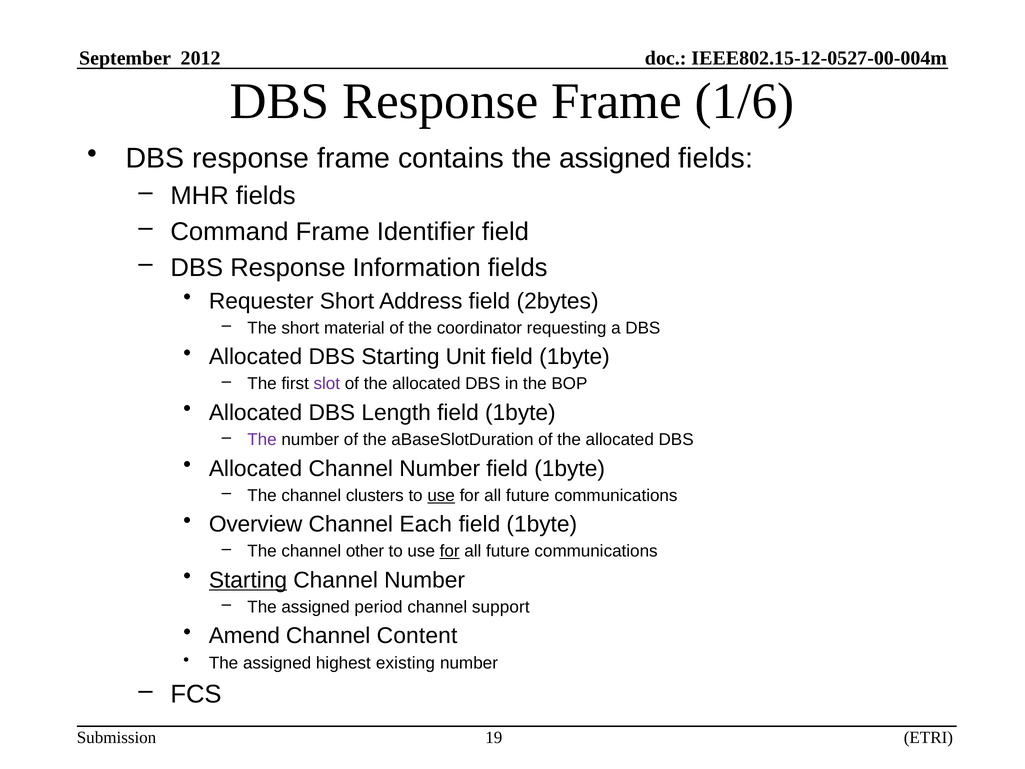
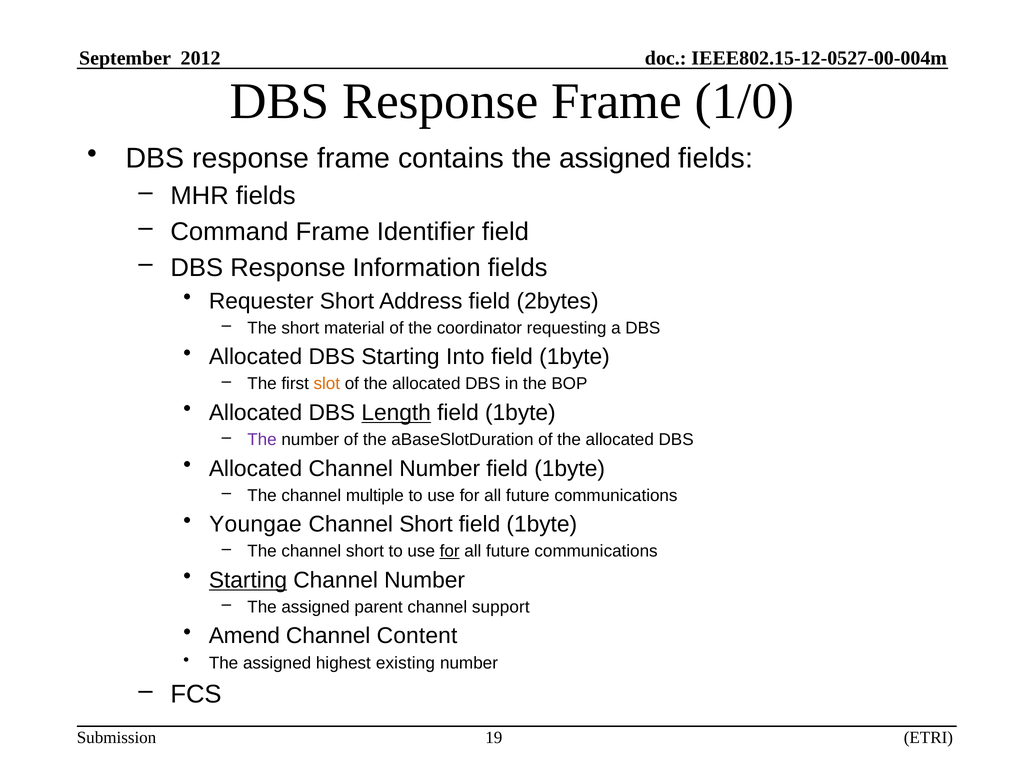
1/6: 1/6 -> 1/0
Unit: Unit -> Into
slot colour: purple -> orange
Length underline: none -> present
clusters: clusters -> multiple
use at (441, 495) underline: present -> none
Overview: Overview -> Youngae
Each at (426, 524): Each -> Short
The channel other: other -> short
period: period -> parent
